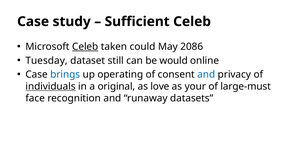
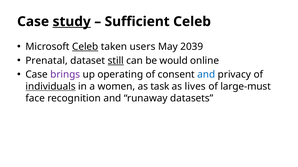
study underline: none -> present
could: could -> users
2086: 2086 -> 2039
Tuesday: Tuesday -> Prenatal
still underline: none -> present
brings colour: blue -> purple
original: original -> women
love: love -> task
your: your -> lives
